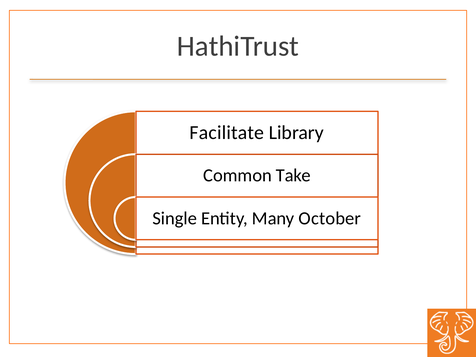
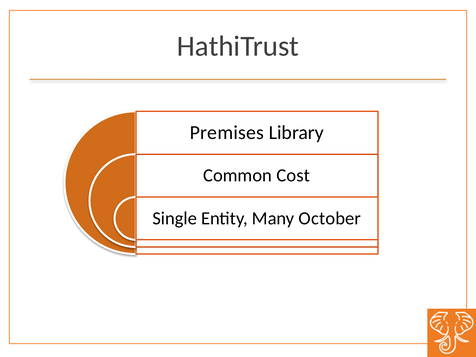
Facilitate: Facilitate -> Premises
Take: Take -> Cost
